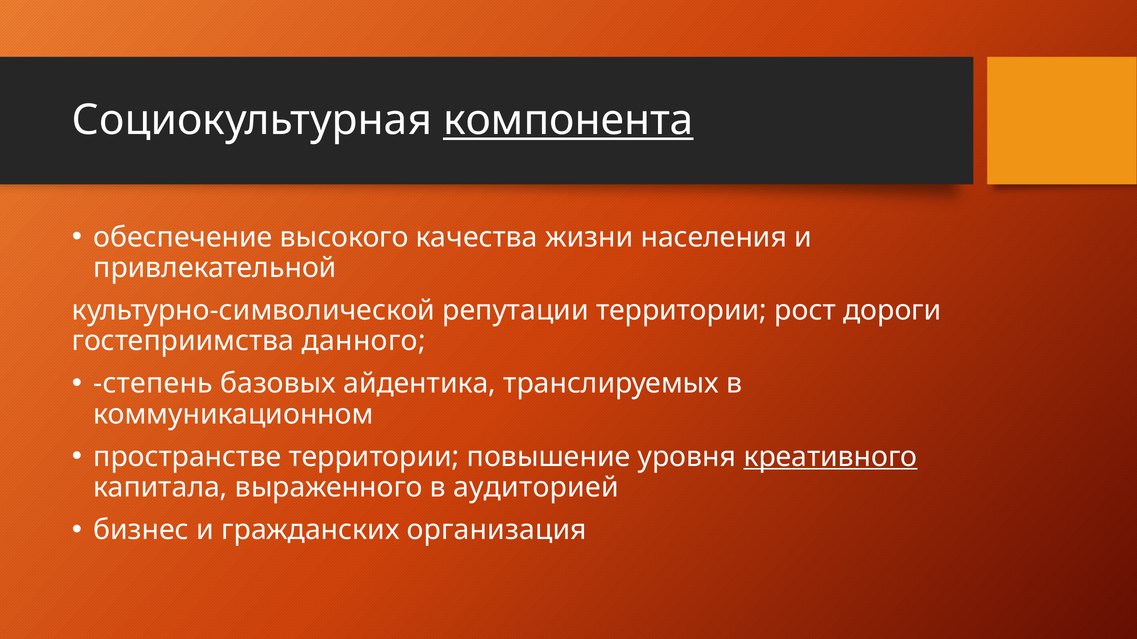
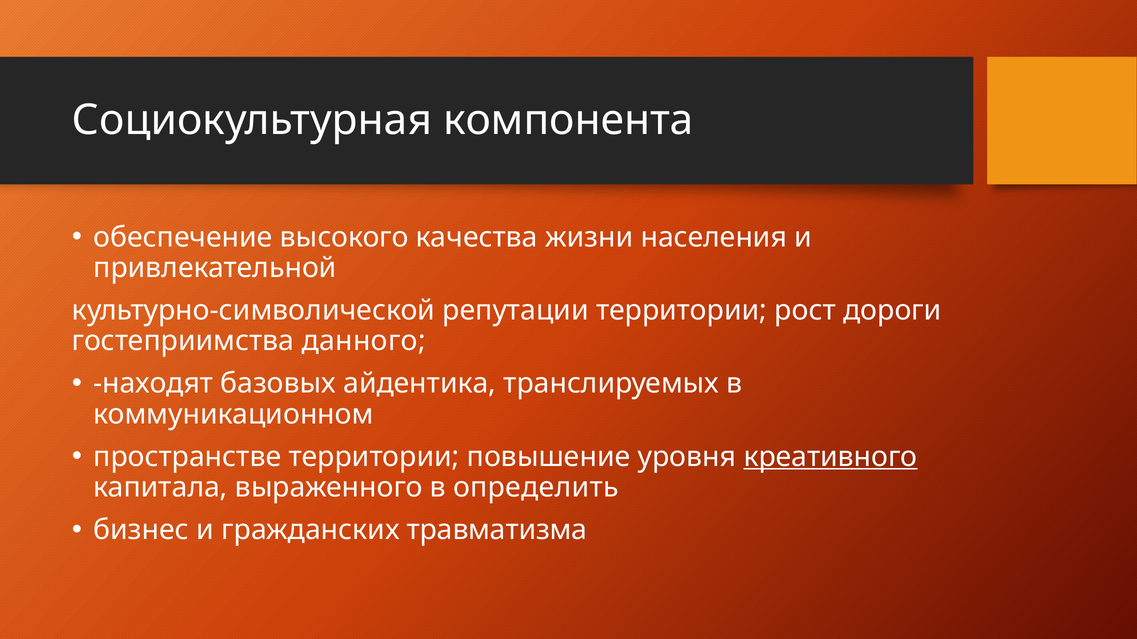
компонента underline: present -> none
степень: степень -> находят
аудиторией: аудиторией -> определить
организация: организация -> травматизма
